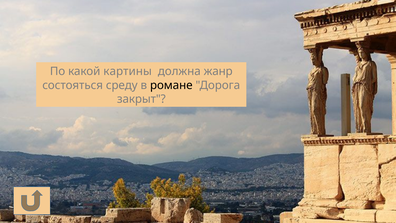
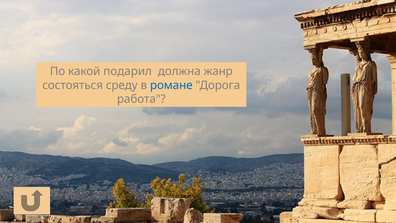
картины: картины -> подарил
романе colour: black -> blue
закрыт: закрыт -> работа
